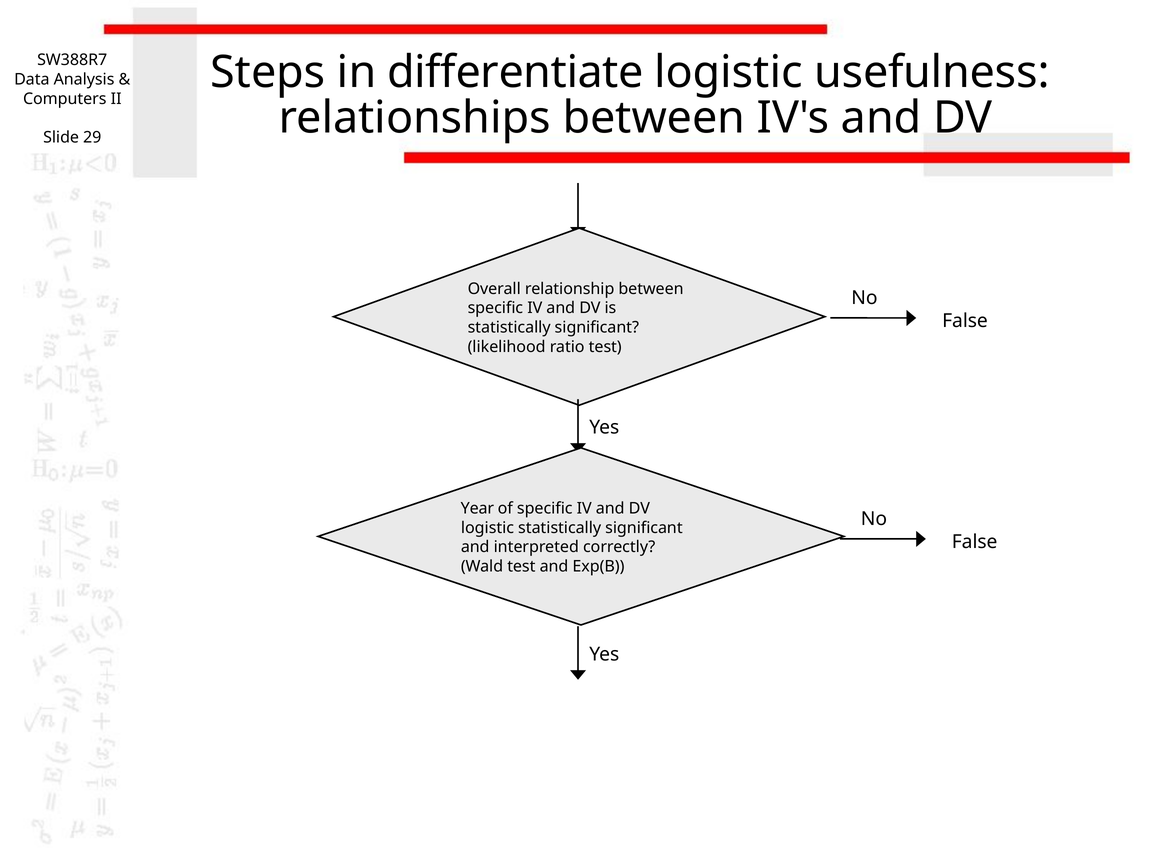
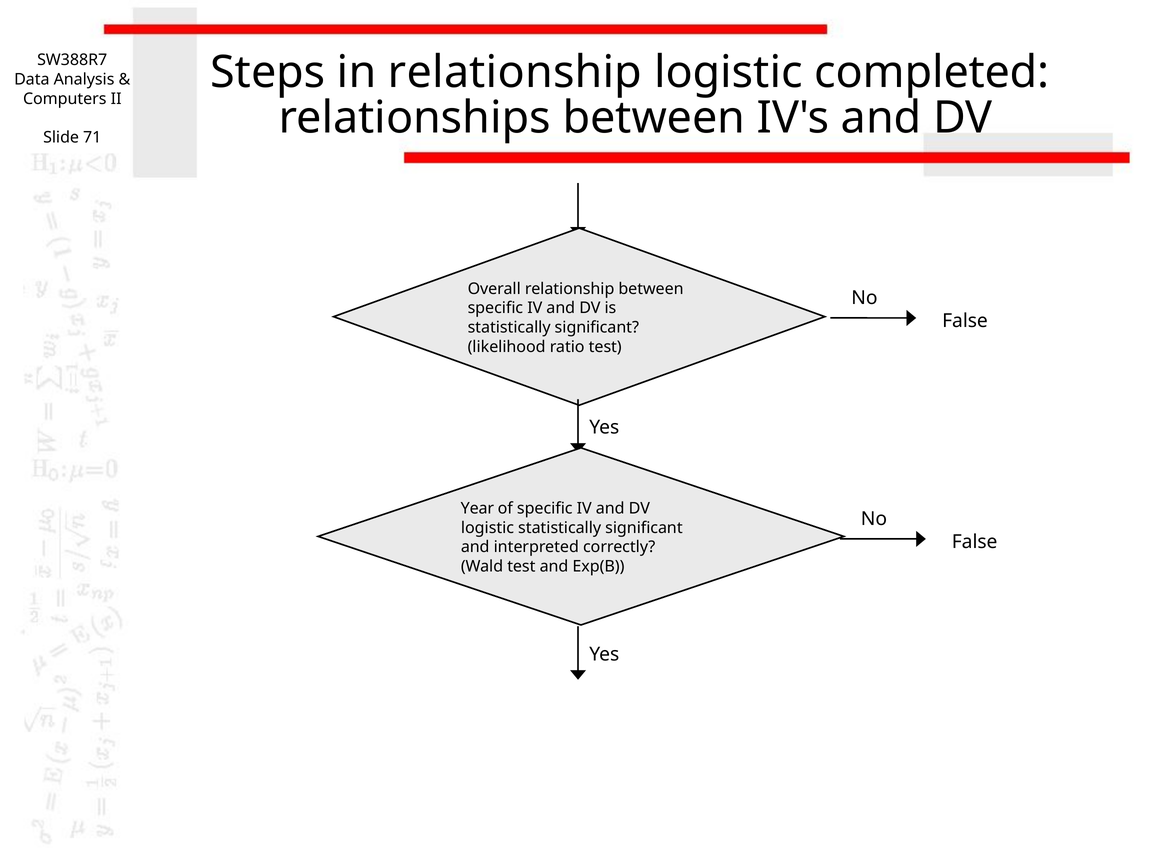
in differentiate: differentiate -> relationship
usefulness: usefulness -> completed
29: 29 -> 71
